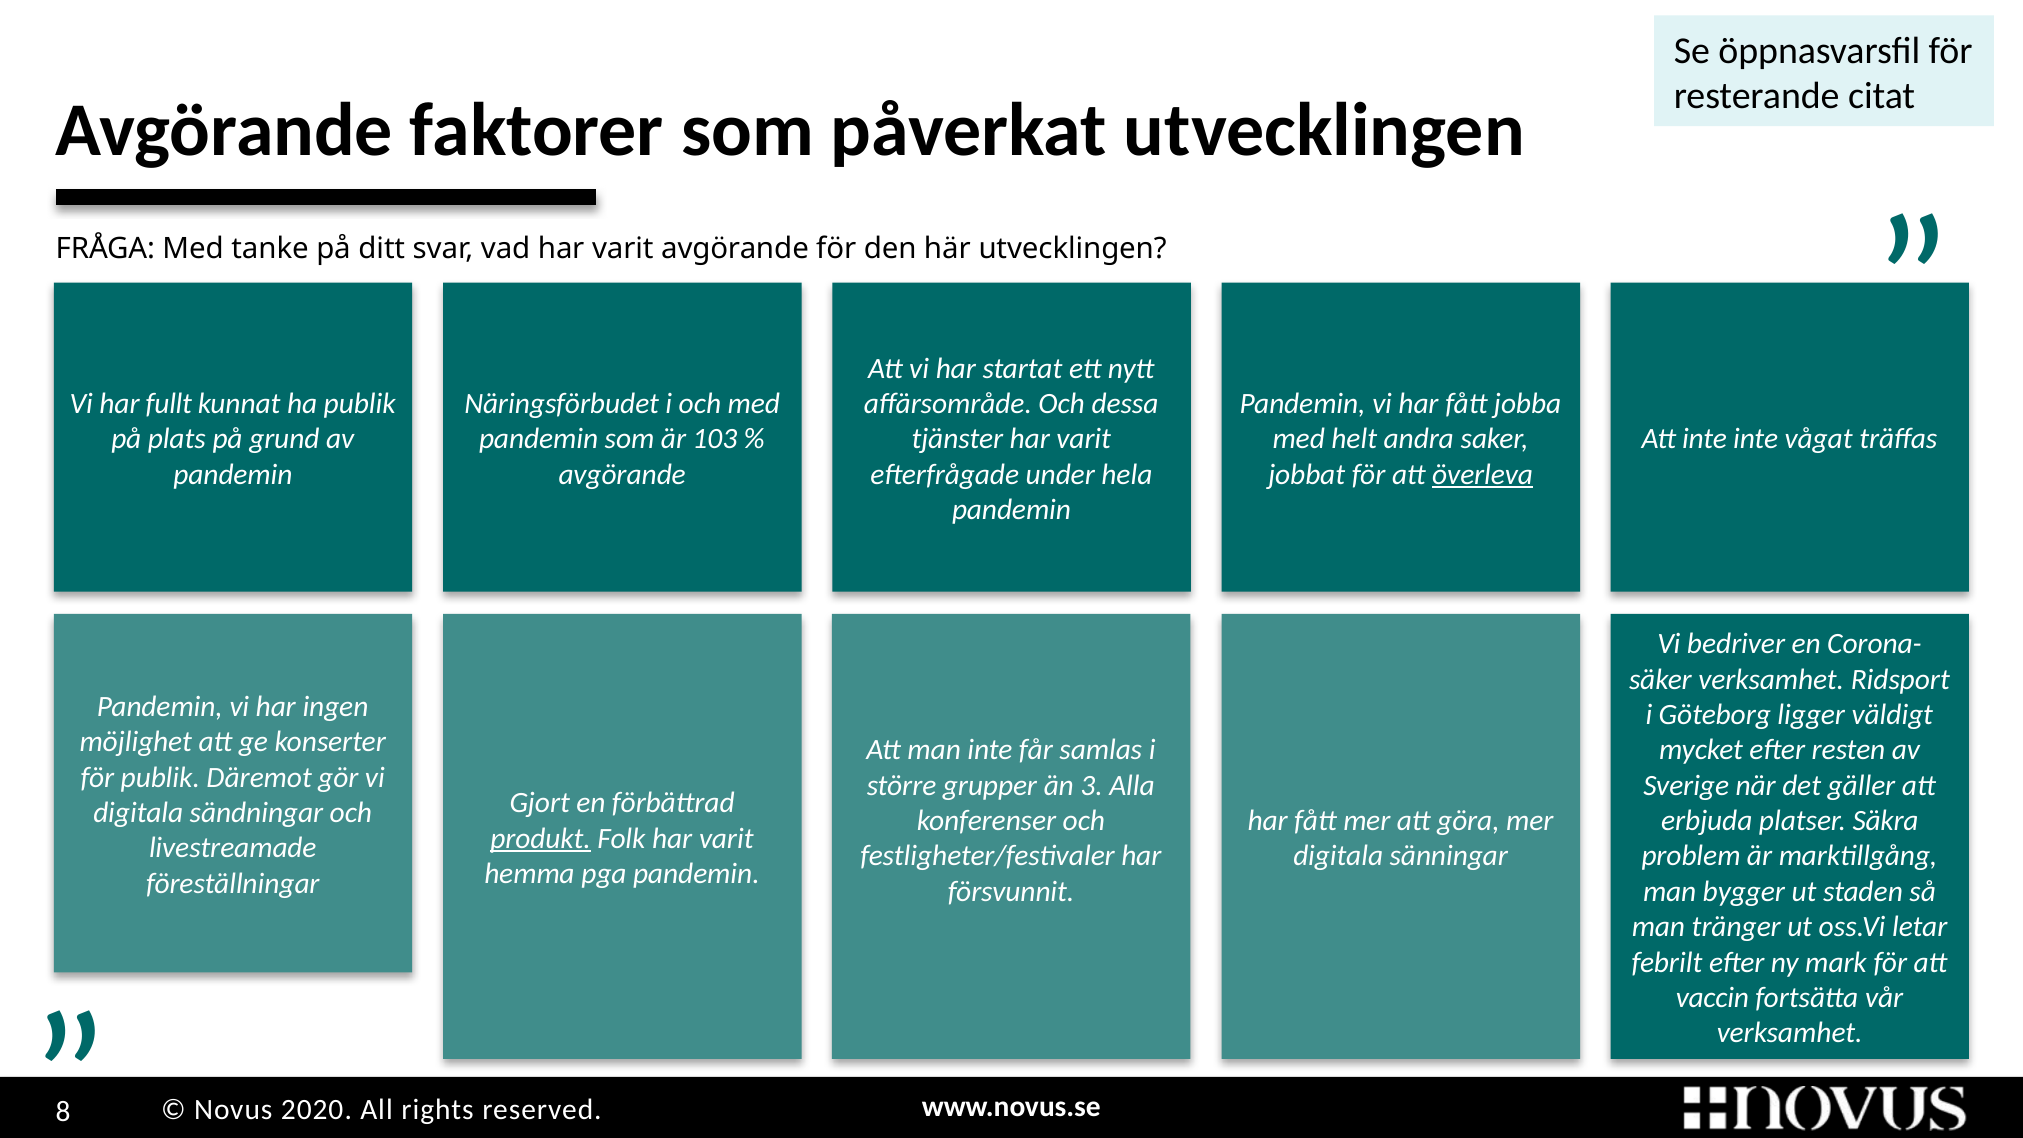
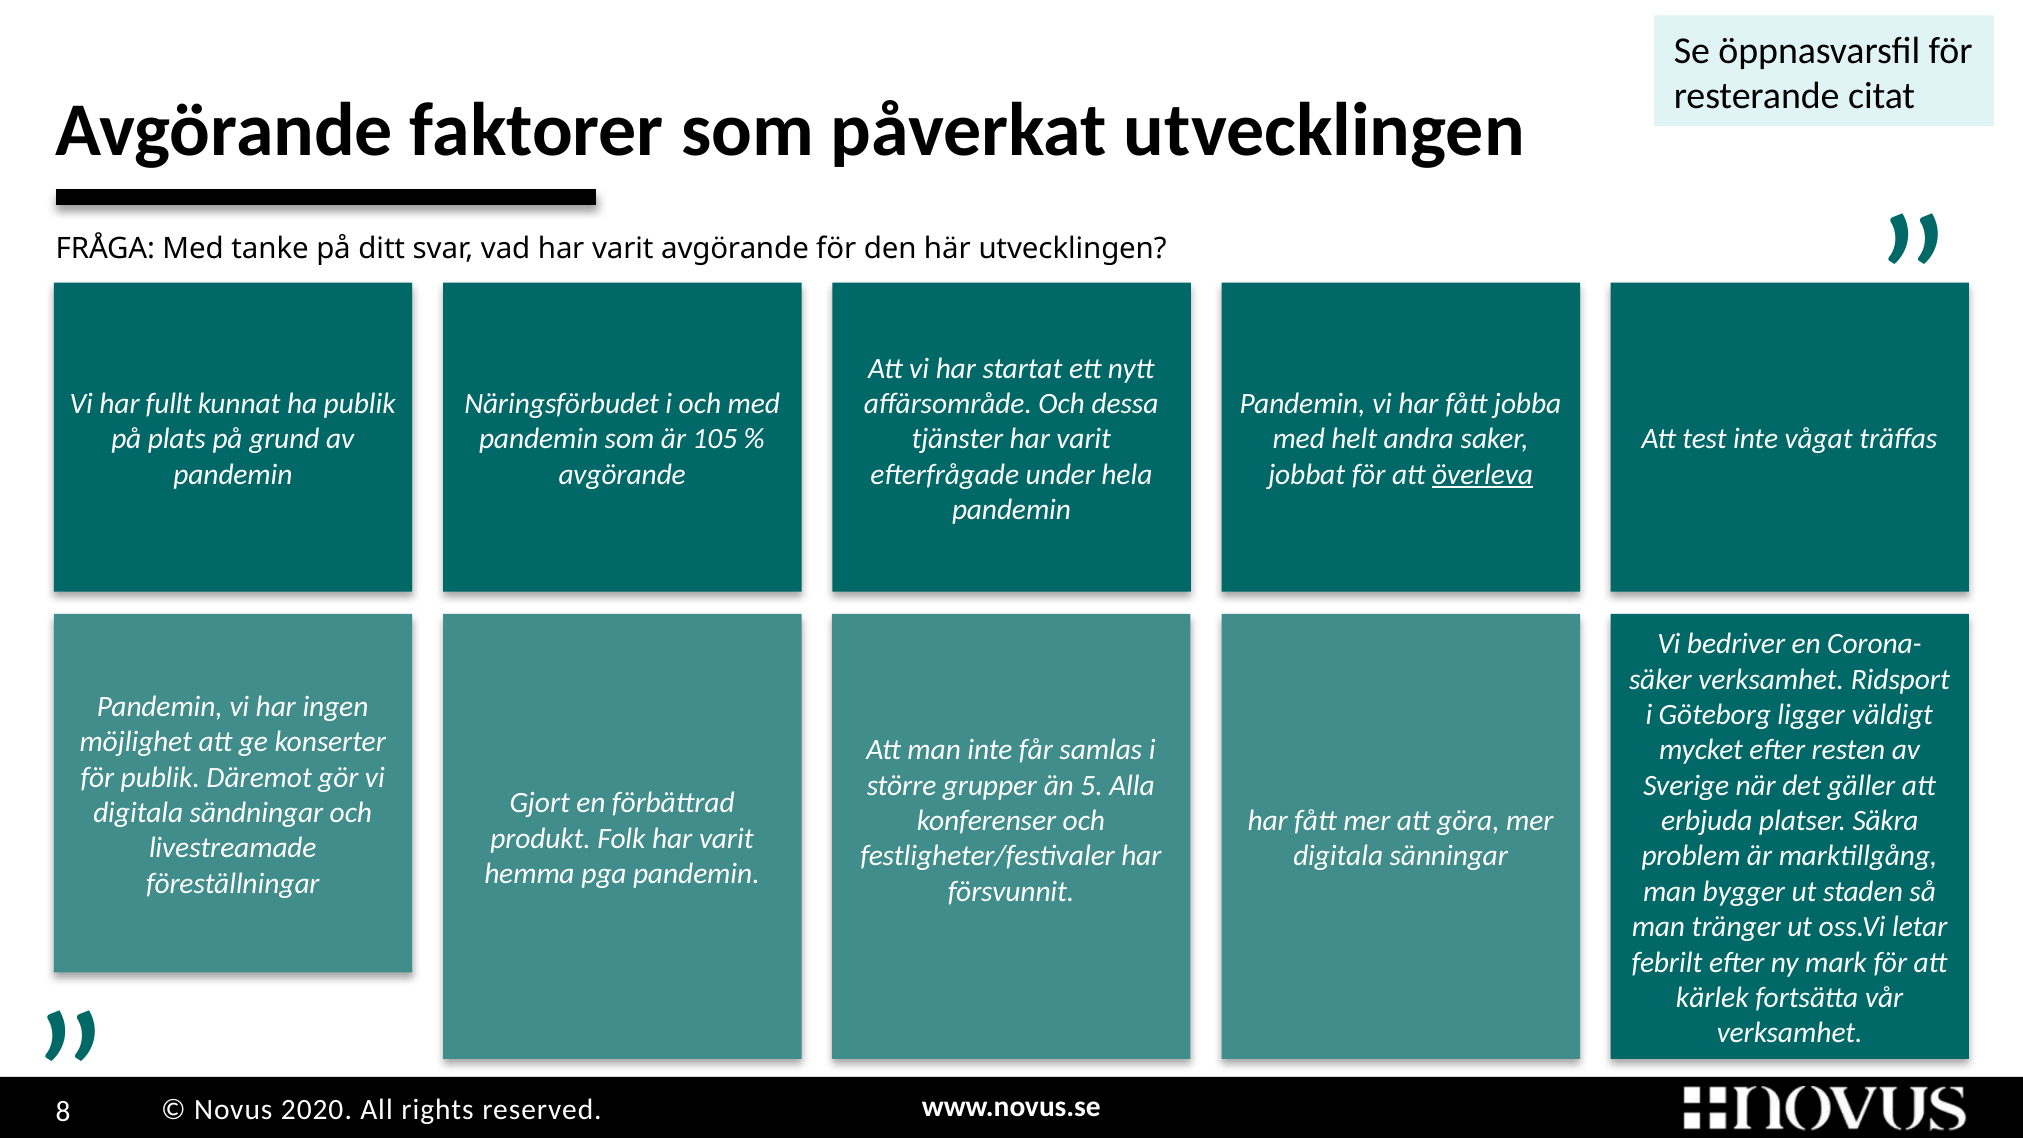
103: 103 -> 105
Att inte: inte -> test
3: 3 -> 5
produkt underline: present -> none
vaccin: vaccin -> kärlek
